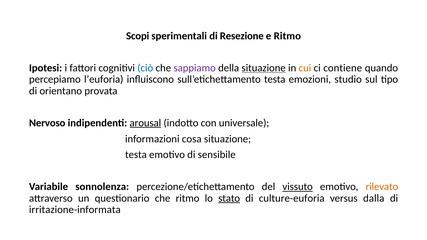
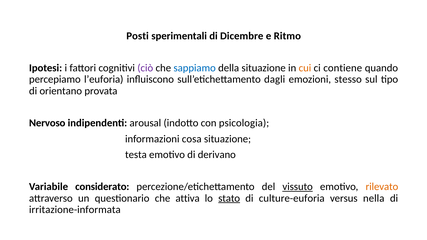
Scopi: Scopi -> Posti
Resezione: Resezione -> Dicembre
ciò colour: blue -> purple
sappiamo colour: purple -> blue
situazione at (264, 68) underline: present -> none
sull’etichettamento testa: testa -> dagli
studio: studio -> stesso
arousal underline: present -> none
universale: universale -> psicologia
sensibile: sensibile -> derivano
sonnolenza: sonnolenza -> considerato
che ritmo: ritmo -> attiva
dalla: dalla -> nella
